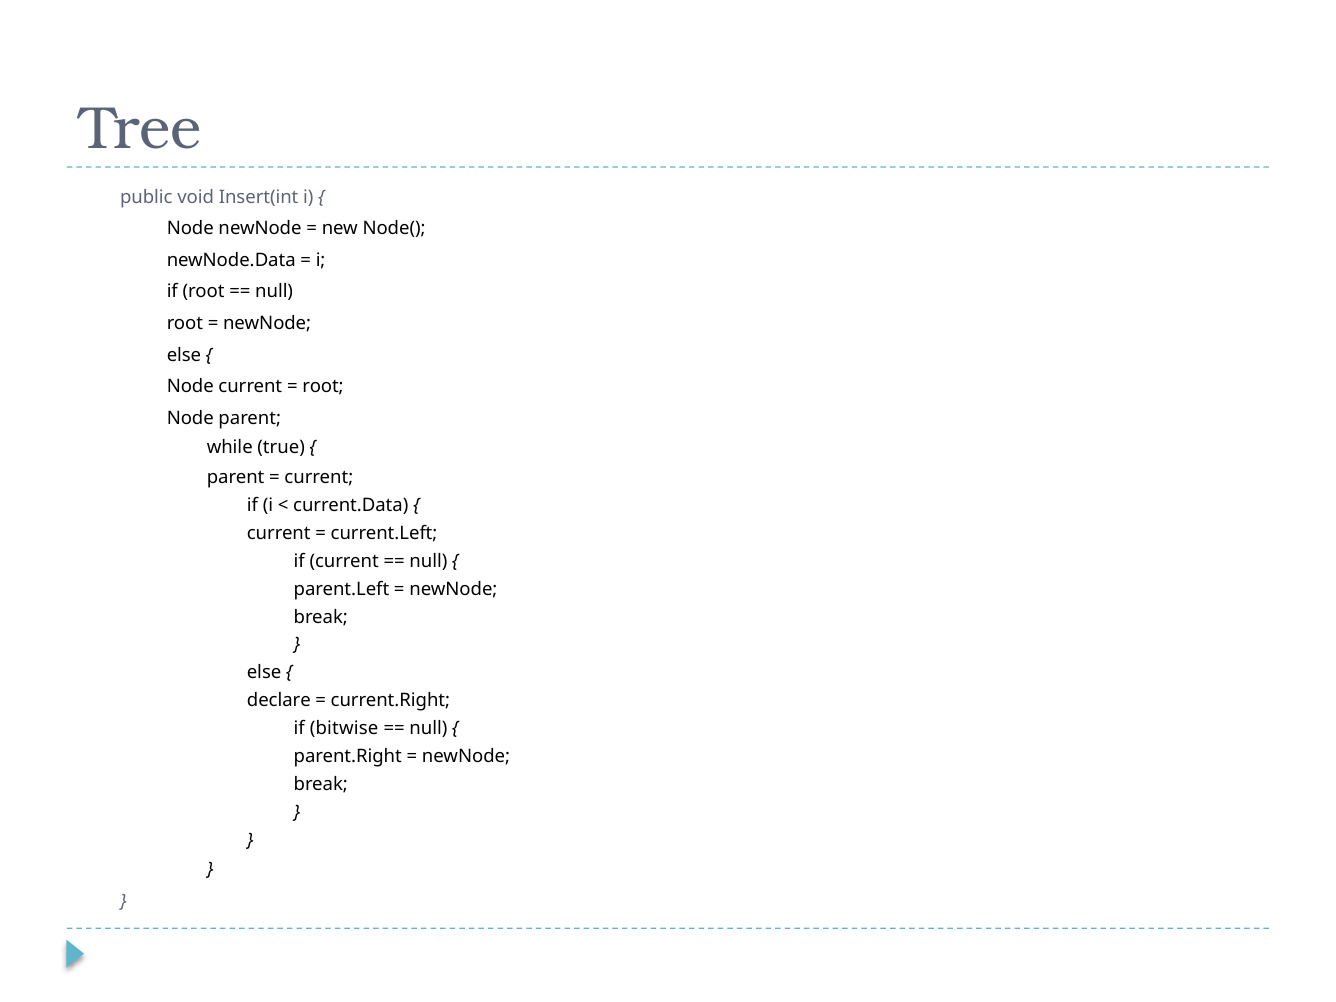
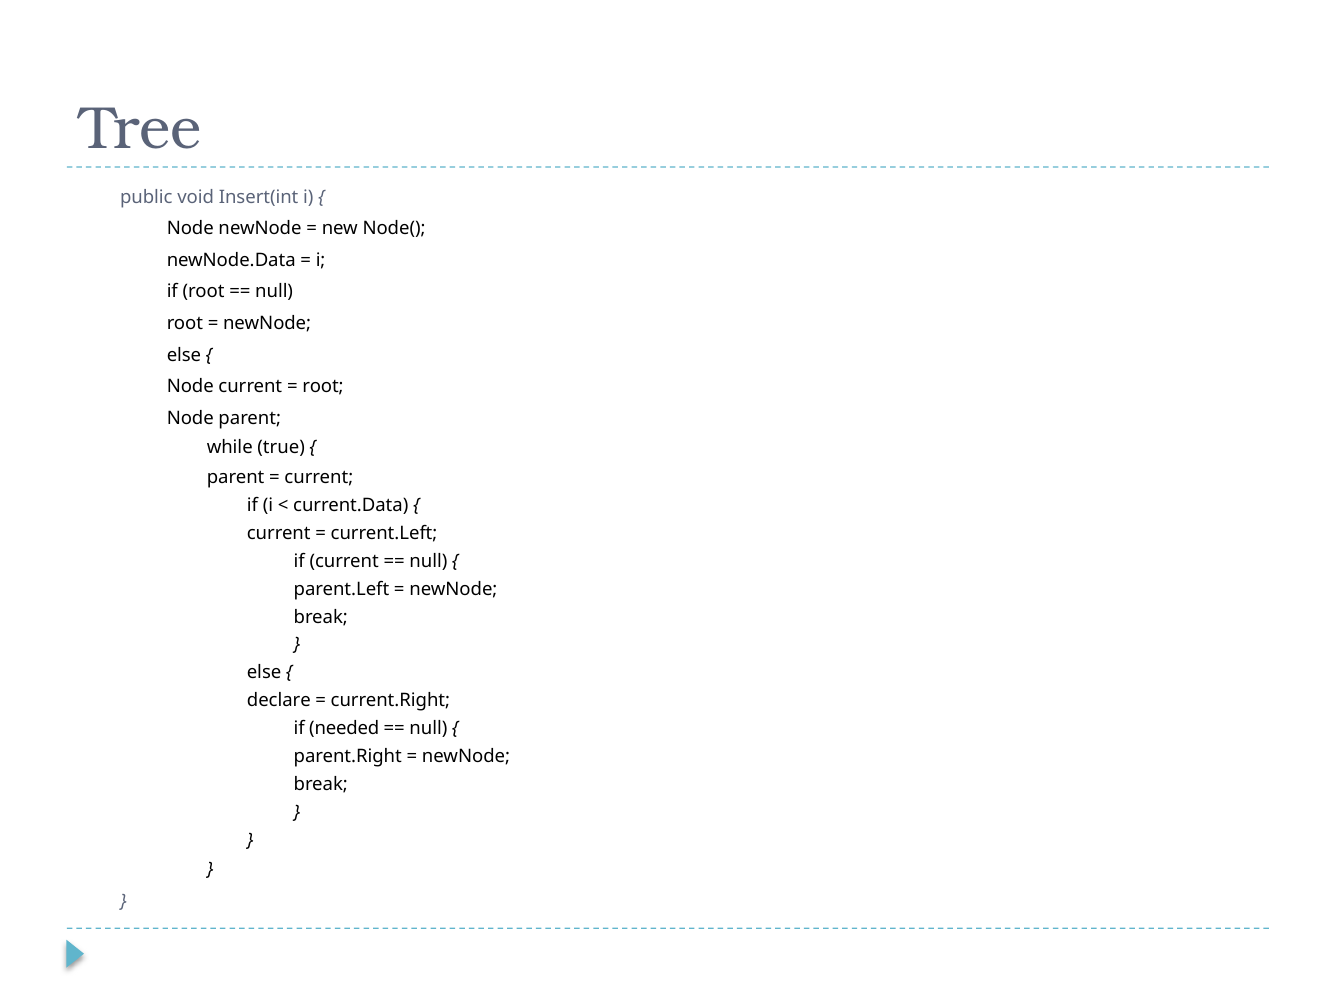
bitwise: bitwise -> needed
